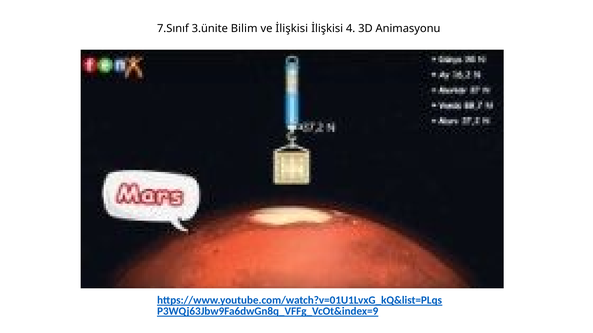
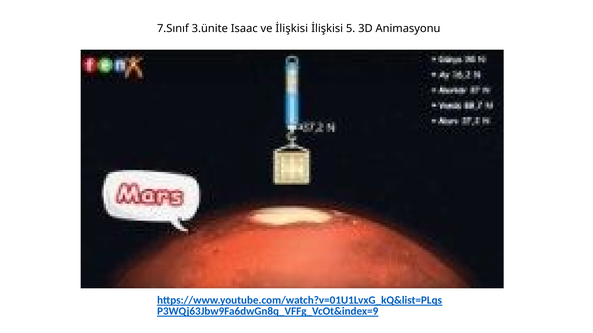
Bilim: Bilim -> Isaac
4: 4 -> 5
